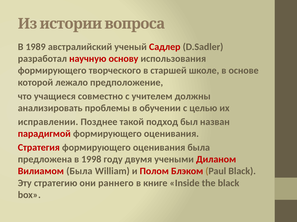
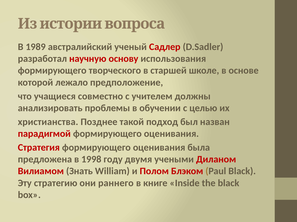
исправлении: исправлении -> христианства
Вилиамом Была: Была -> Знать
